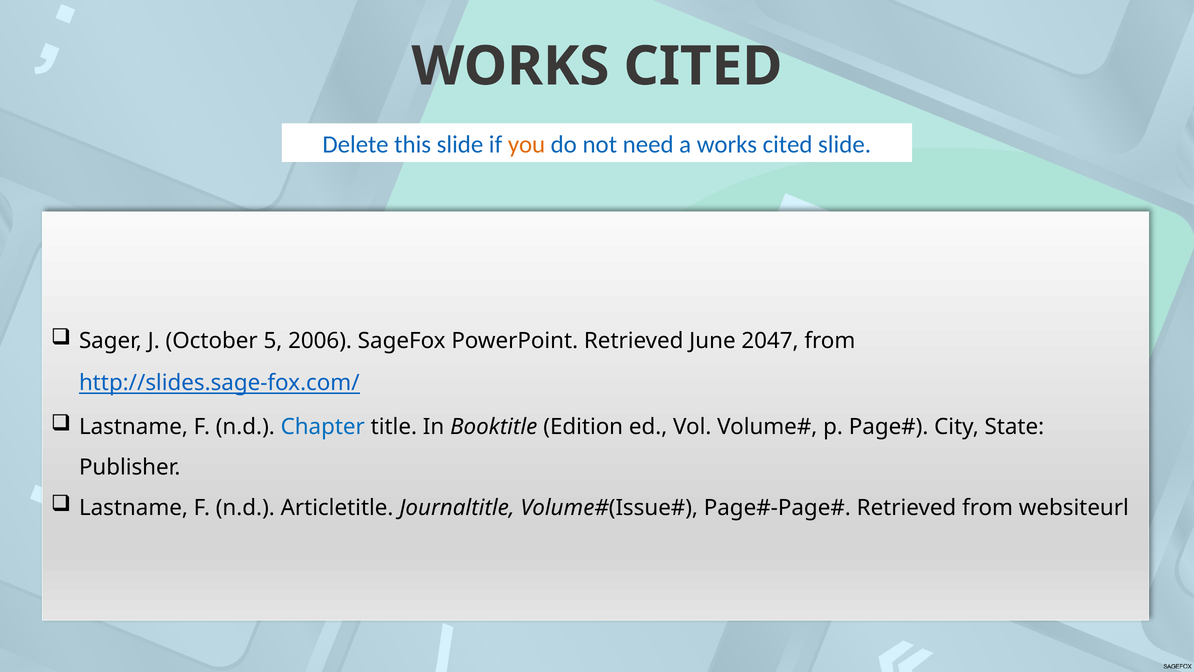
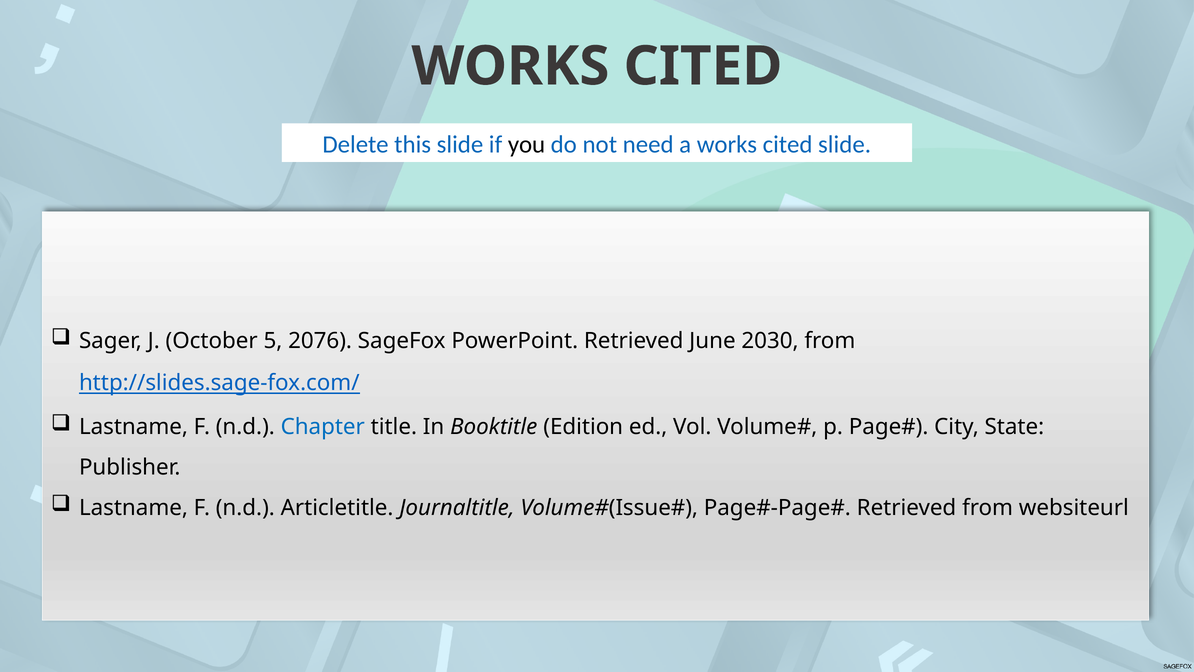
you colour: orange -> black
2006: 2006 -> 2076
2047: 2047 -> 2030
